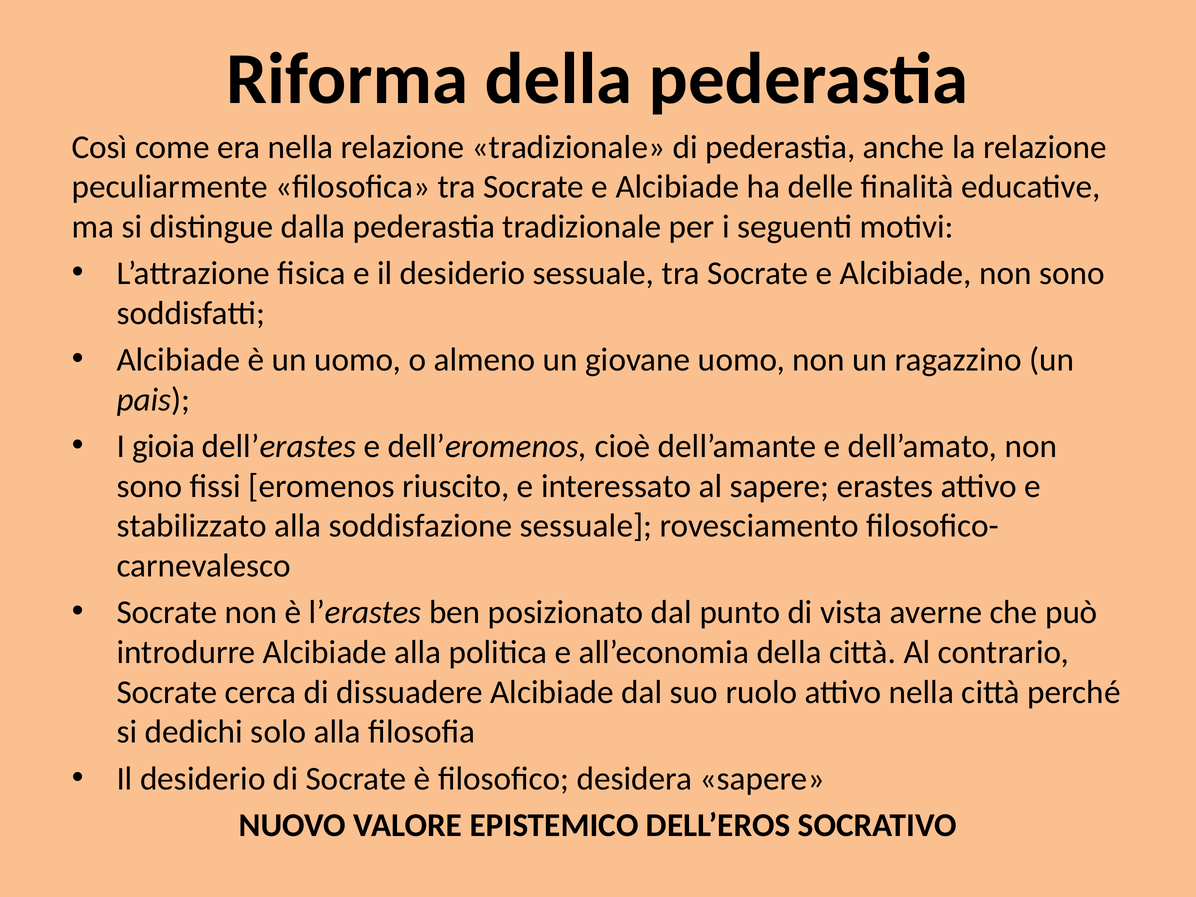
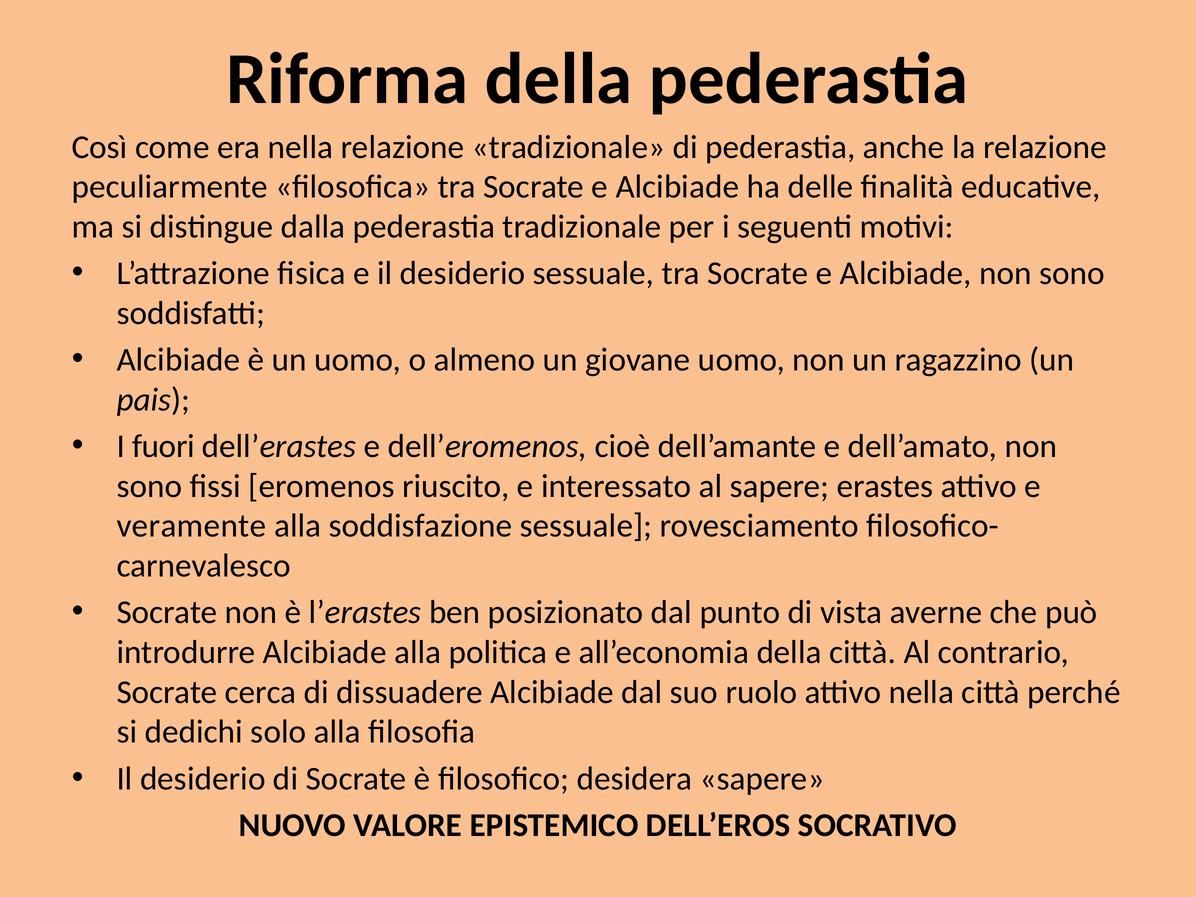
gioia: gioia -> fuori
stabilizzato: stabilizzato -> veramente
